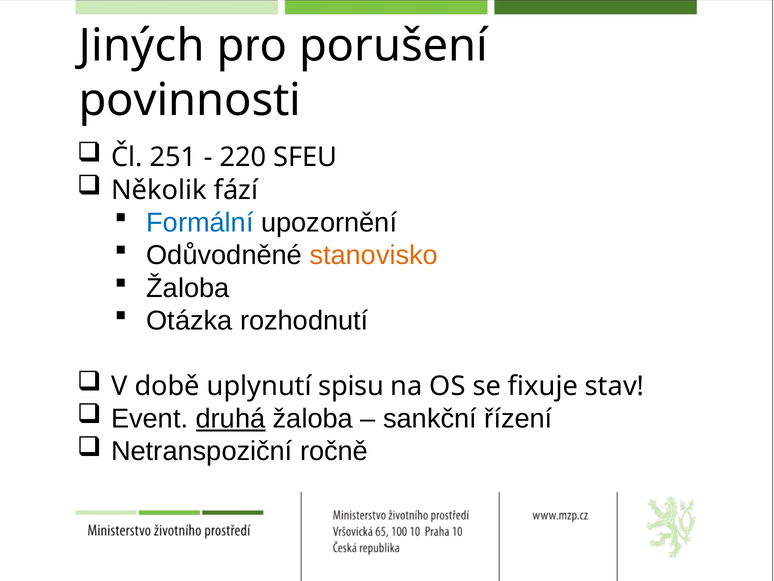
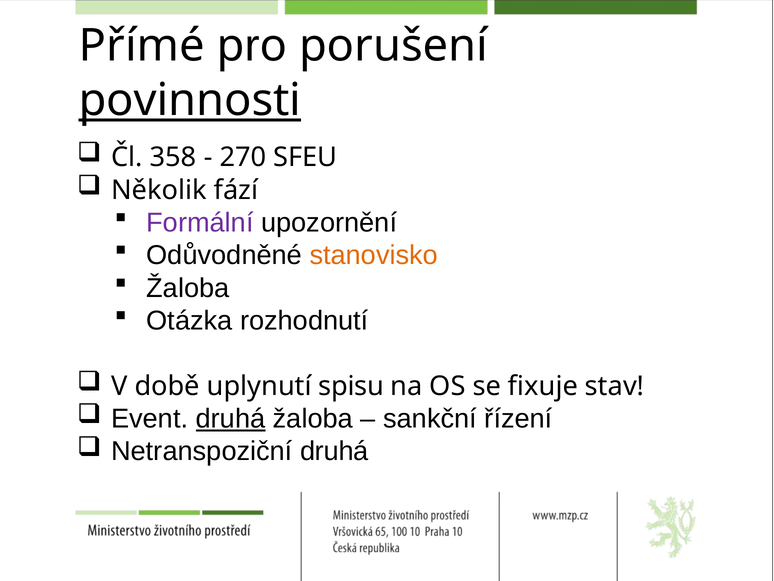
Jiných: Jiných -> Přímé
povinnosti underline: none -> present
251: 251 -> 358
220: 220 -> 270
Formální colour: blue -> purple
Netranspoziční ročně: ročně -> druhá
